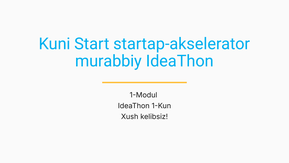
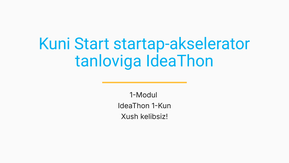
murabbiy: murabbiy -> tanloviga
